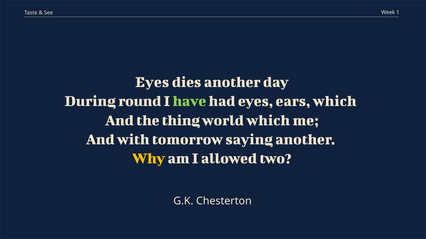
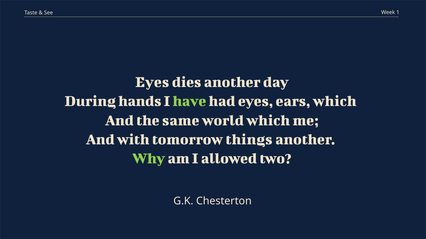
round: round -> hands
thing: thing -> same
saying: saying -> things
Why colour: yellow -> light green
